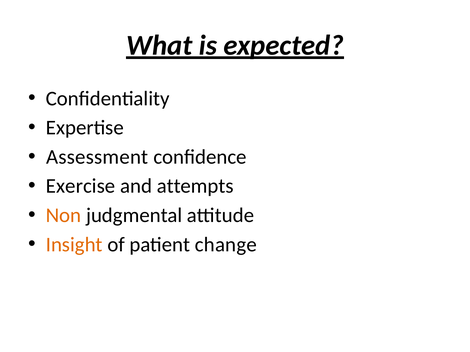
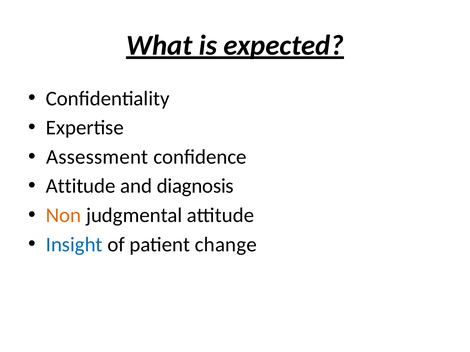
Exercise at (81, 186): Exercise -> Attitude
attempts: attempts -> diagnosis
Insight colour: orange -> blue
